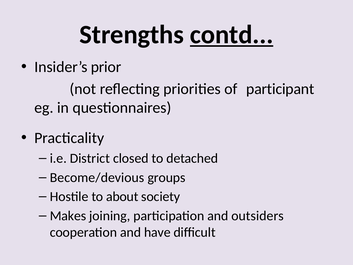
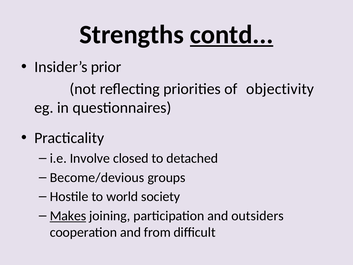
participant: participant -> objectivity
District: District -> Involve
about: about -> world
Makes underline: none -> present
have: have -> from
